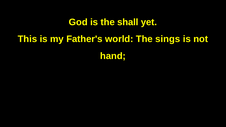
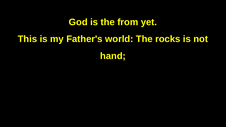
shall: shall -> from
sings: sings -> rocks
